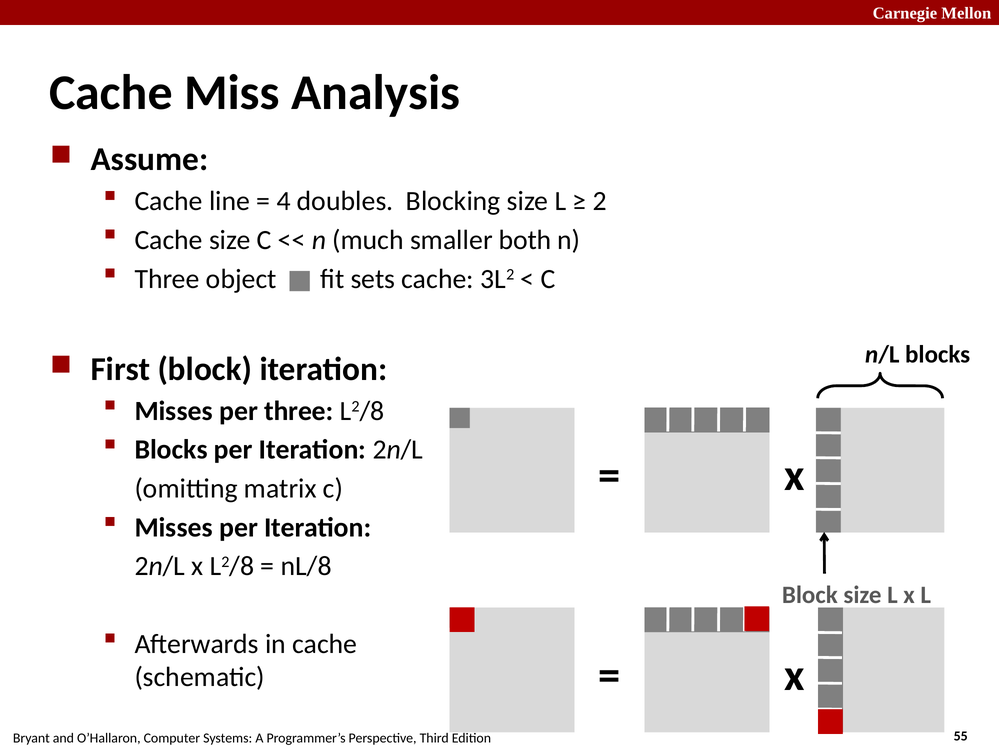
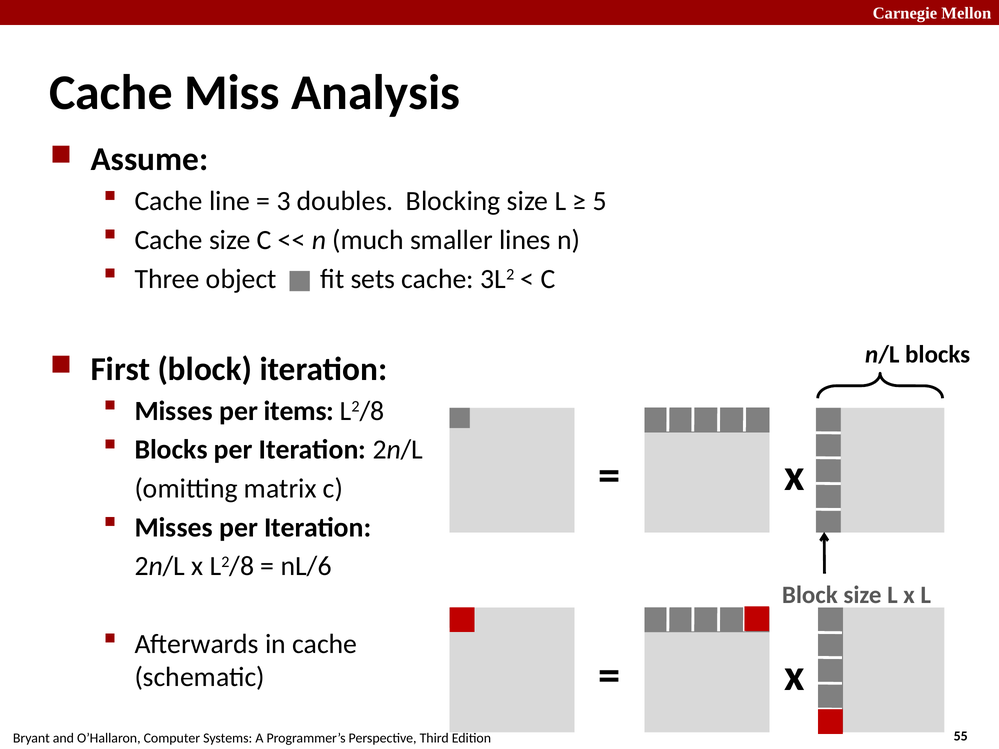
4: 4 -> 3
2: 2 -> 5
both: both -> lines
per three: three -> items
nL/8: nL/8 -> nL/6
